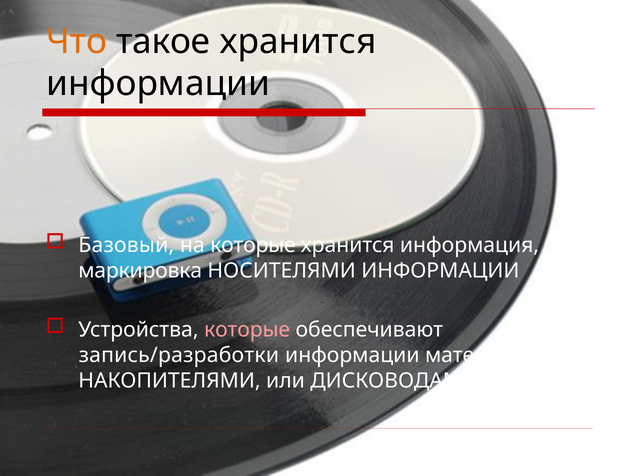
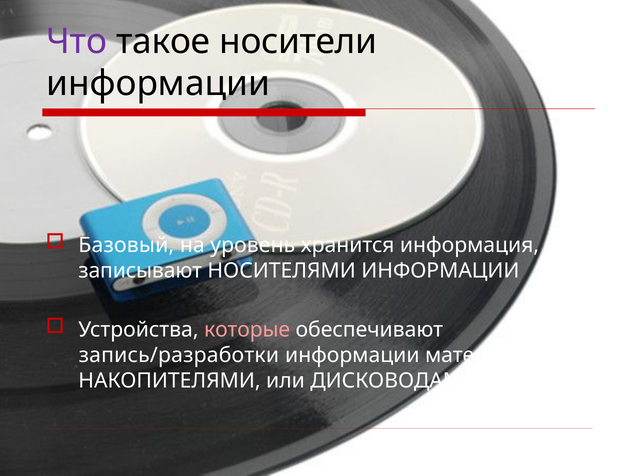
Что colour: orange -> purple
такое хранится: хранится -> носители
на которые: которые -> уровень
маркировка: маркировка -> записывают
